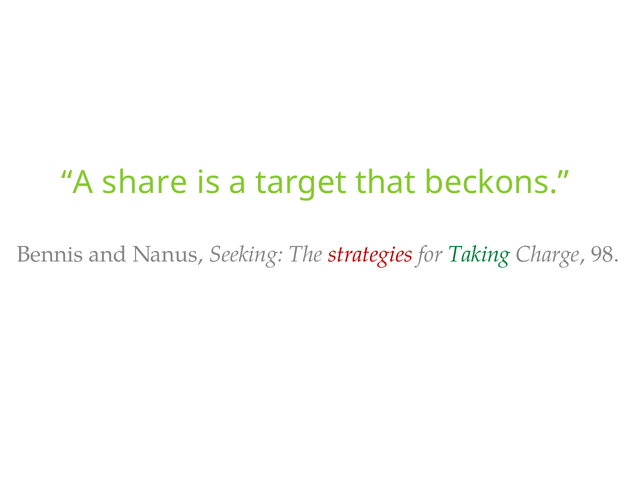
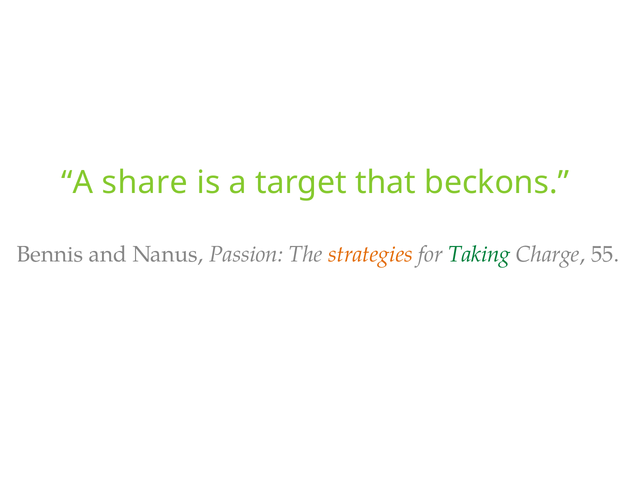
Seeking: Seeking -> Passion
strategies colour: red -> orange
98: 98 -> 55
